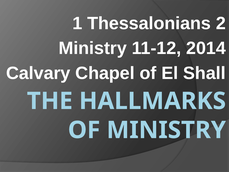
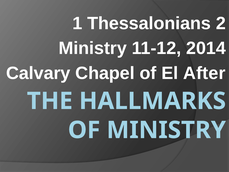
Shall: Shall -> After
